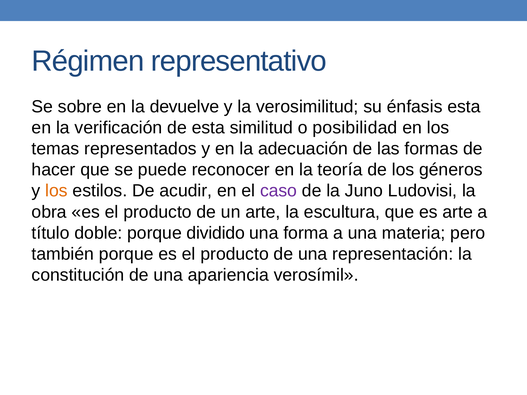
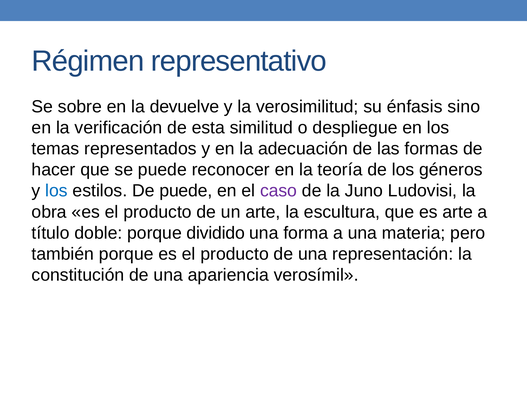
énfasis esta: esta -> sino
posibilidad: posibilidad -> despliegue
los at (56, 191) colour: orange -> blue
De acudir: acudir -> puede
